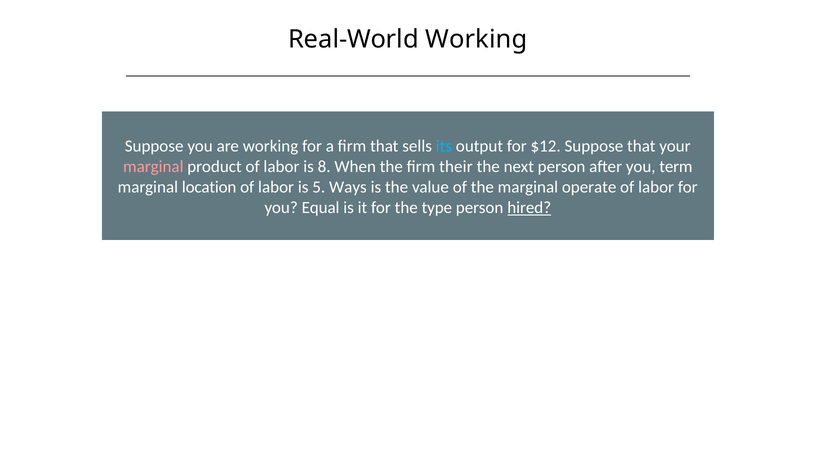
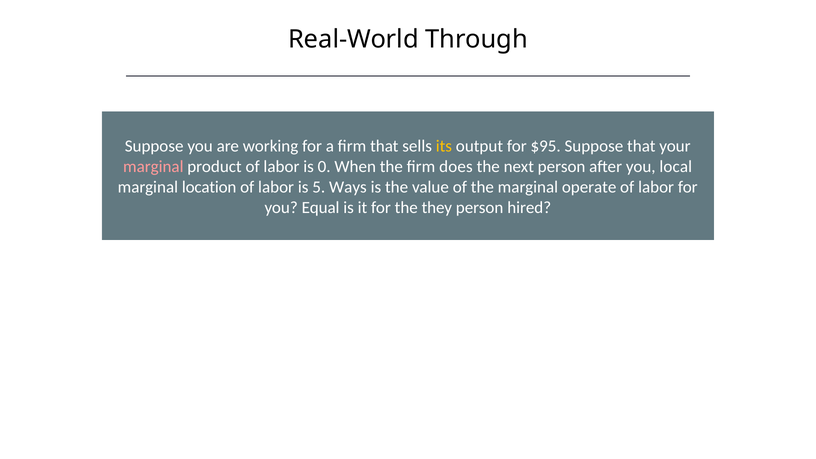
Real-World Working: Working -> Through
its colour: light blue -> yellow
$12: $12 -> $95
8: 8 -> 0
their: their -> does
term: term -> local
type: type -> they
hired underline: present -> none
